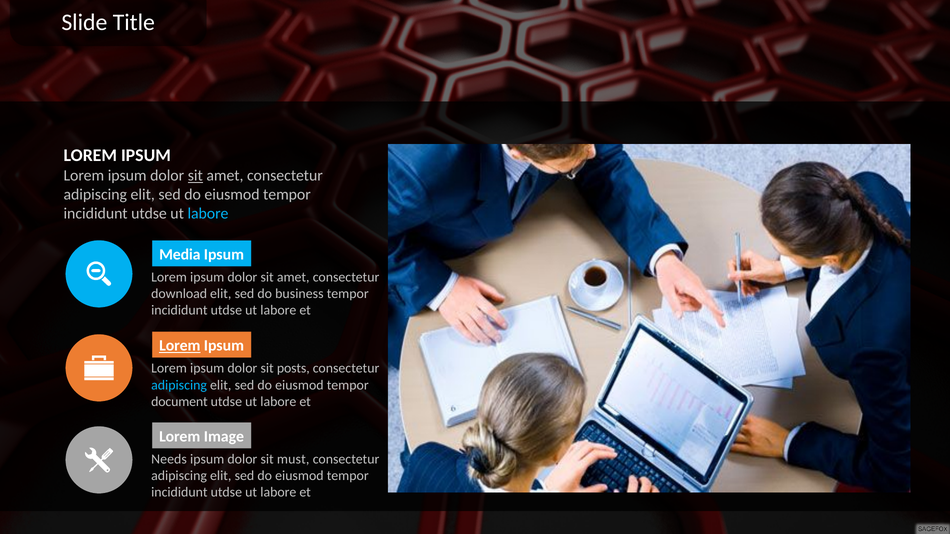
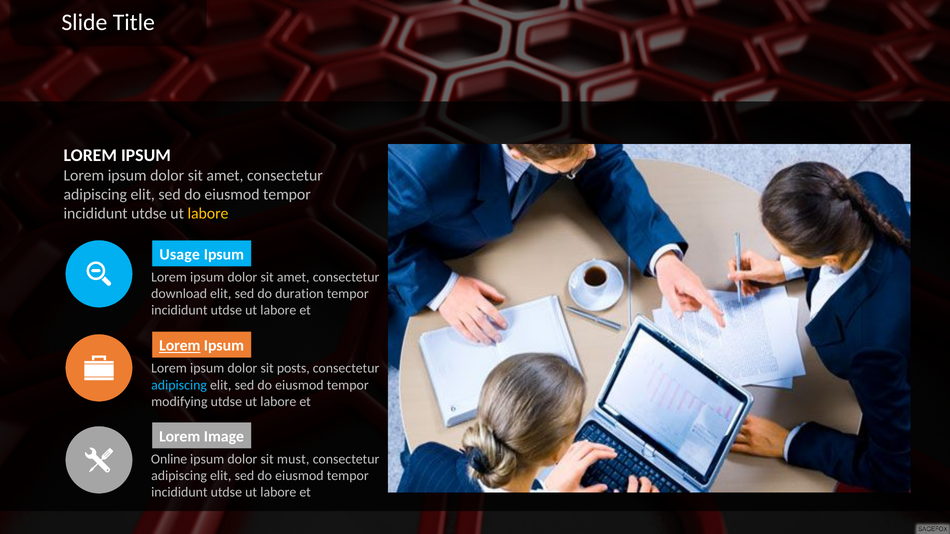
sit at (195, 176) underline: present -> none
labore at (208, 214) colour: light blue -> yellow
Media: Media -> Usage
business: business -> duration
document: document -> modifying
Needs: Needs -> Online
